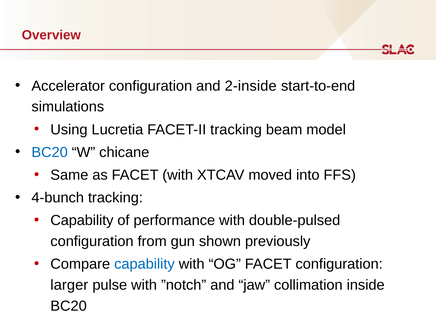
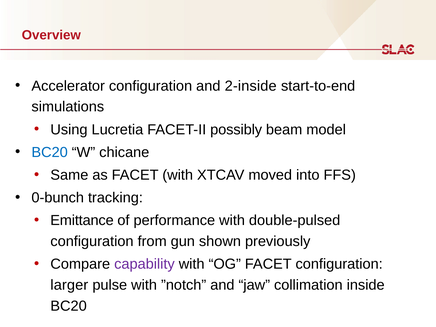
FACET-II tracking: tracking -> possibly
4-bunch: 4-bunch -> 0-bunch
Capability at (82, 221): Capability -> Emittance
capability at (144, 264) colour: blue -> purple
